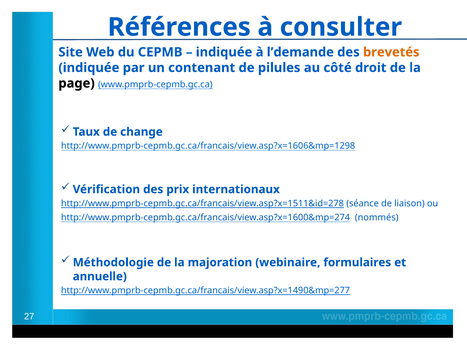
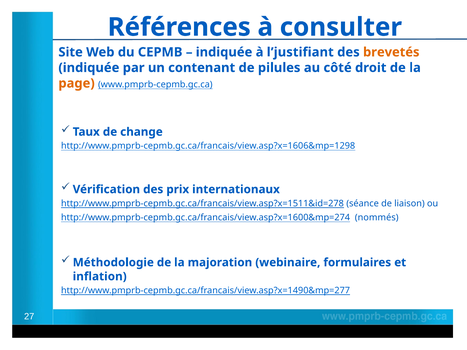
l’demande: l’demande -> l’justifiant
page colour: black -> orange
annuelle: annuelle -> inflation
